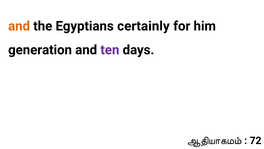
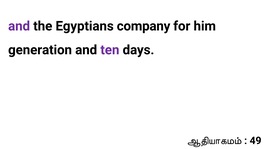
and at (19, 26) colour: orange -> purple
certainly: certainly -> company
72: 72 -> 49
